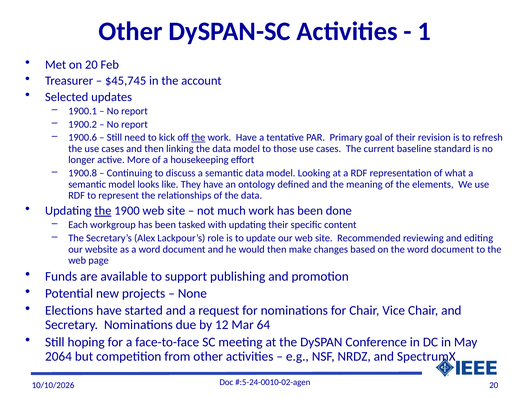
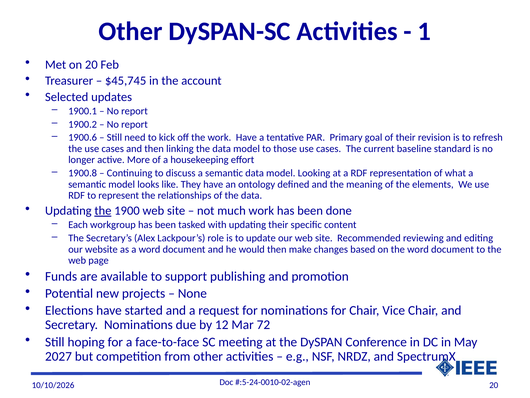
the at (198, 137) underline: present -> none
64: 64 -> 72
2064: 2064 -> 2027
